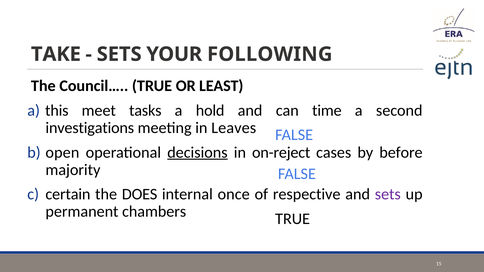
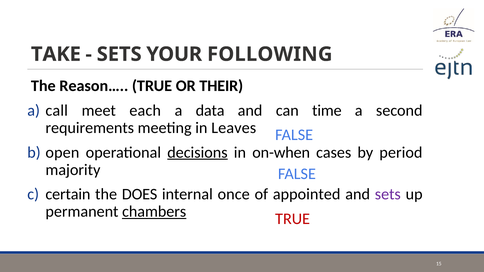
Council…: Council… -> Reason…
LEAST: LEAST -> THEIR
this: this -> call
tasks: tasks -> each
hold: hold -> data
investigations: investigations -> requirements
on-reject: on-reject -> on-when
before: before -> period
respective: respective -> appointed
chambers underline: none -> present
TRUE at (293, 219) colour: black -> red
